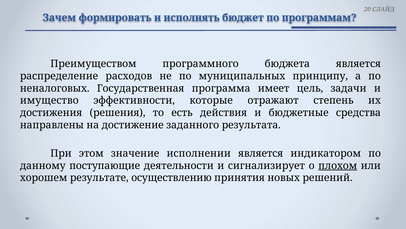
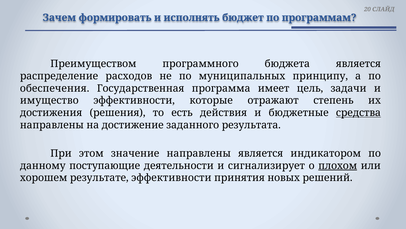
неналоговых: неналоговых -> обеспечения
средства underline: none -> present
значение исполнении: исполнении -> направлены
результате осуществлению: осуществлению -> эффективности
